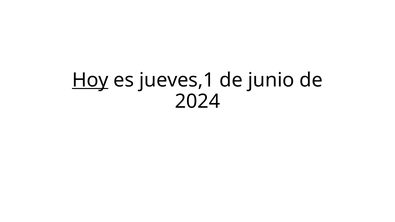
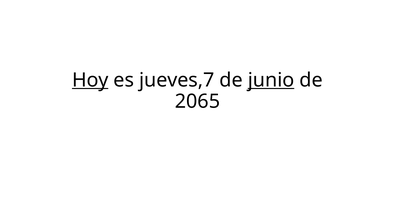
jueves,1: jueves,1 -> jueves,7
junio underline: none -> present
2024: 2024 -> 2065
